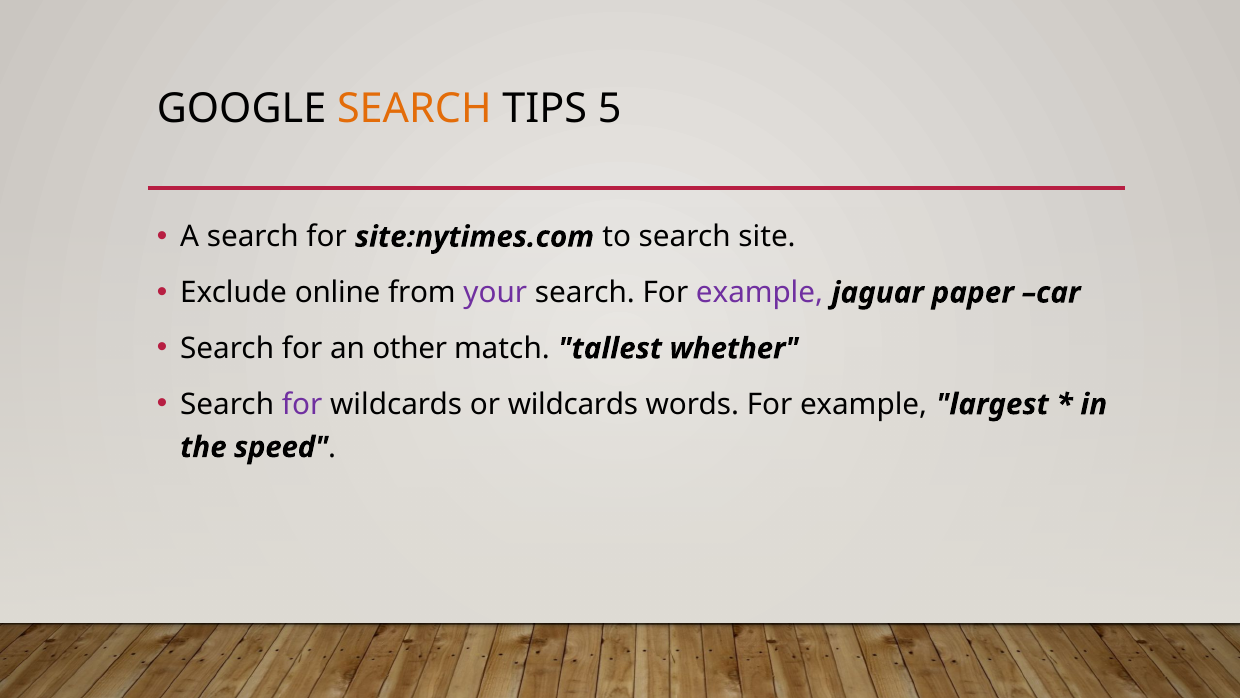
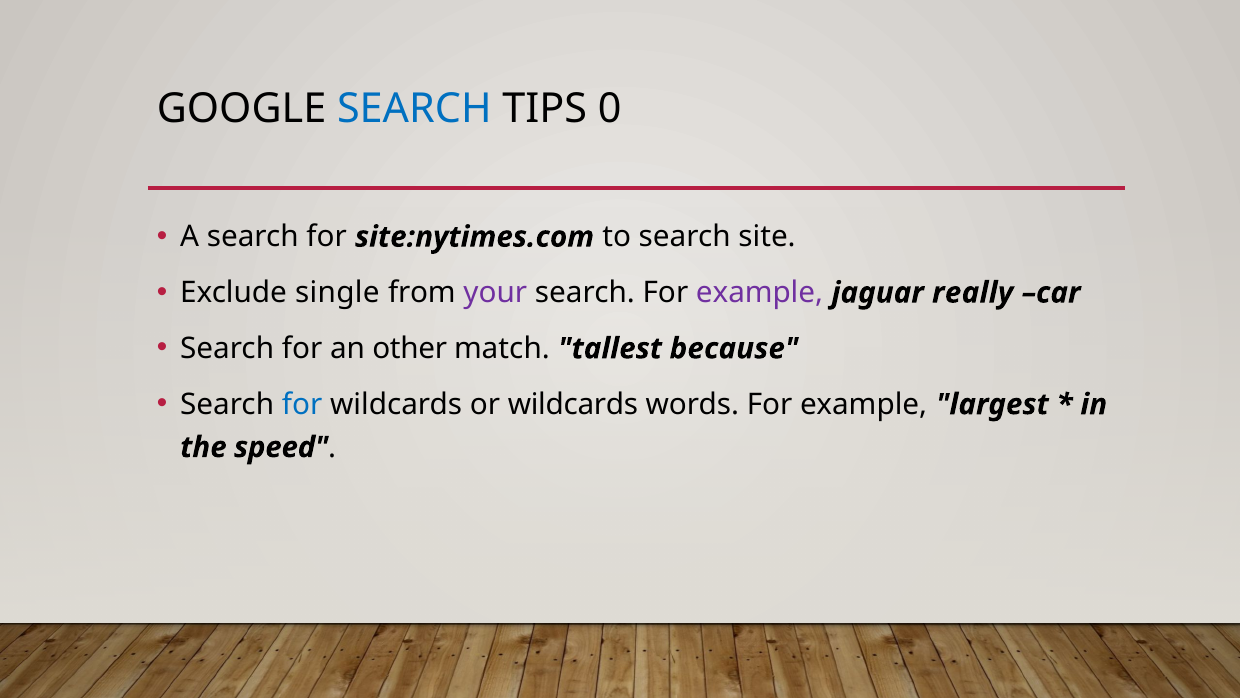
SEARCH at (414, 109) colour: orange -> blue
5: 5 -> 0
online: online -> single
paper: paper -> really
whether: whether -> because
for at (302, 404) colour: purple -> blue
